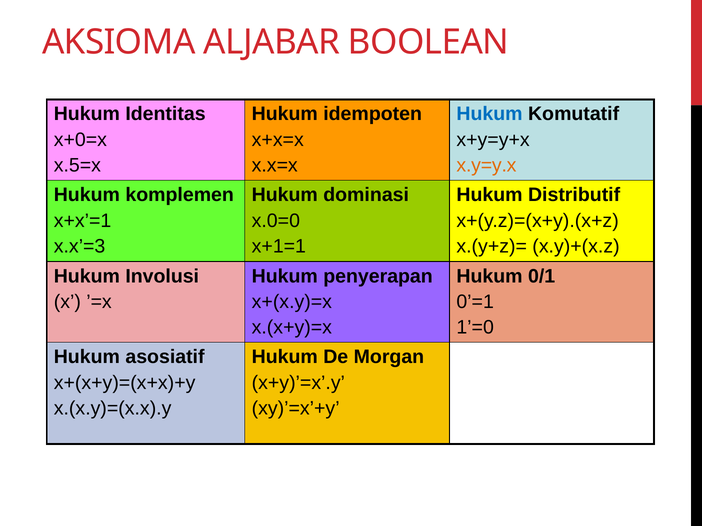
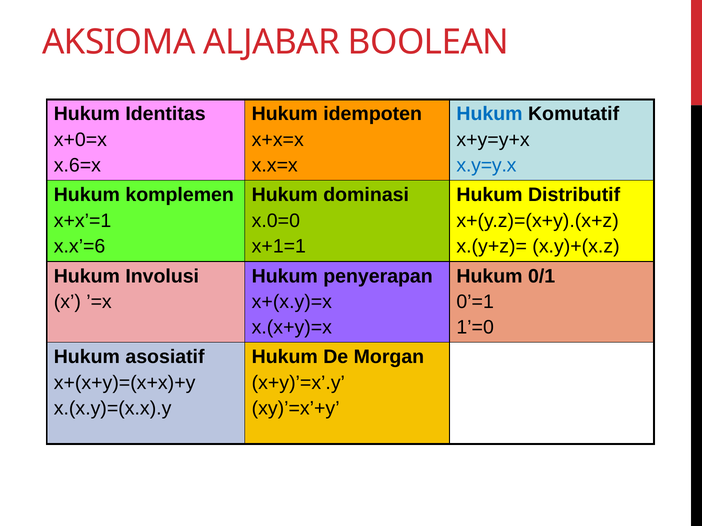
x.5=x: x.5=x -> x.6=x
x.y=y.x colour: orange -> blue
x.x’=3: x.x’=3 -> x.x’=6
